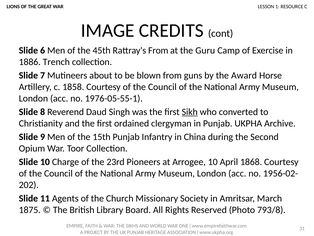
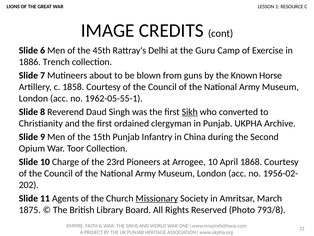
Rattray's From: From -> Delhi
Award: Award -> Known
1976-05-55-1: 1976-05-55-1 -> 1962-05-55-1
Missionary underline: none -> present
